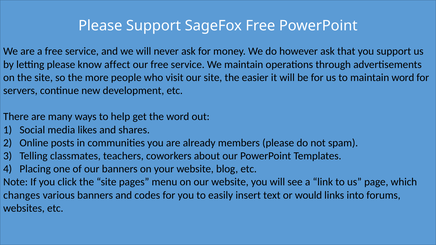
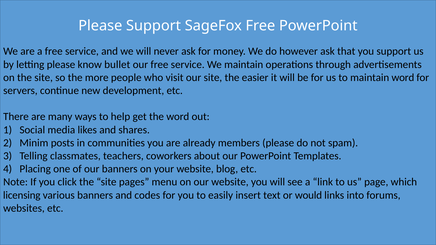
affect: affect -> bullet
Online: Online -> Minim
changes: changes -> licensing
